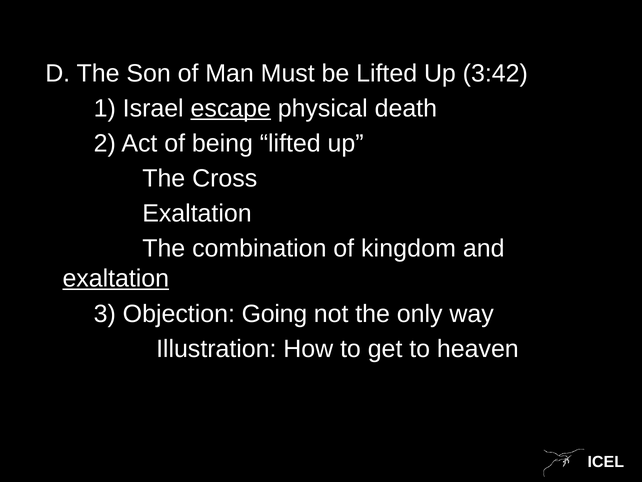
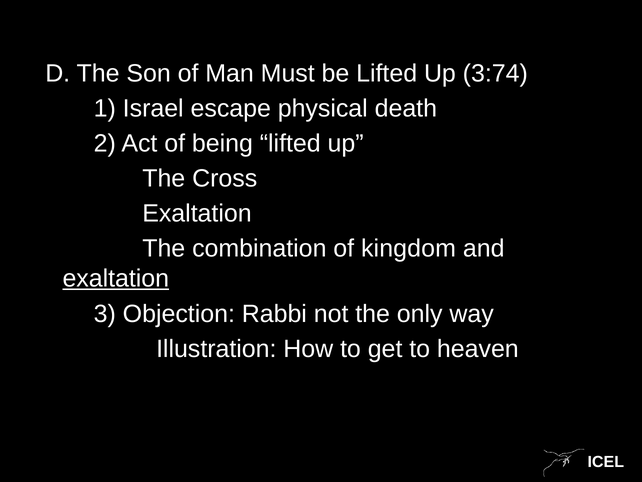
3:42: 3:42 -> 3:74
escape underline: present -> none
Going: Going -> Rabbi
